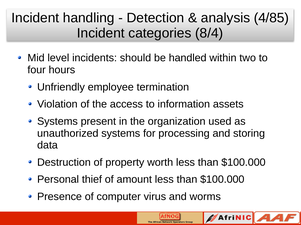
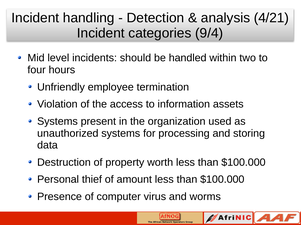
4/85: 4/85 -> 4/21
8/4: 8/4 -> 9/4
